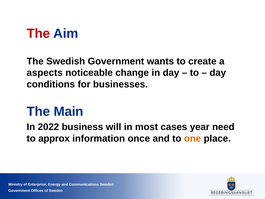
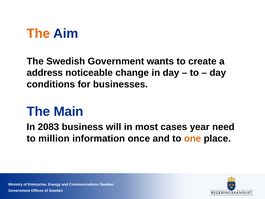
The at (38, 34) colour: red -> orange
aspects: aspects -> address
2022: 2022 -> 2083
approx: approx -> million
